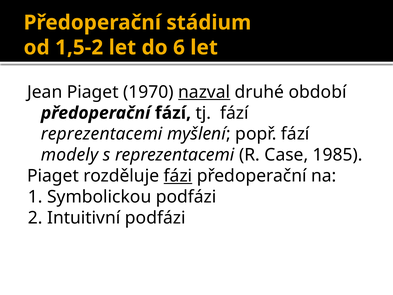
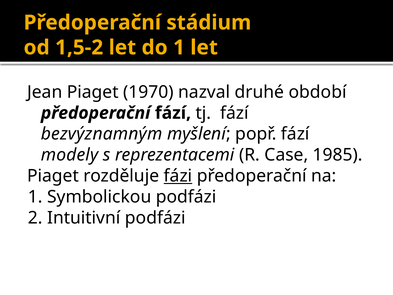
do 6: 6 -> 1
nazval underline: present -> none
reprezentacemi at (102, 134): reprezentacemi -> bezvýznamným
